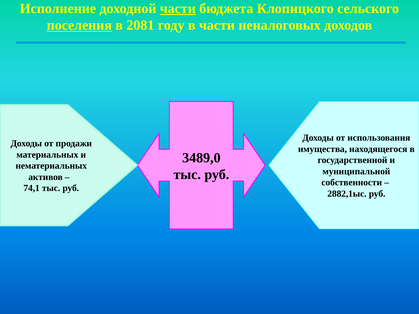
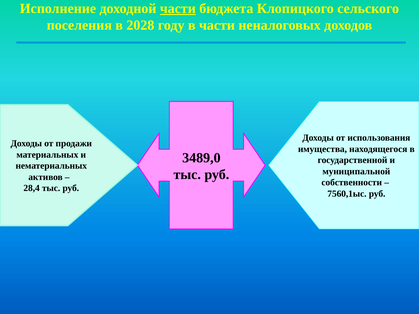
поселения underline: present -> none
2081: 2081 -> 2028
74,1: 74,1 -> 28,4
2882,1ыс: 2882,1ыс -> 7560,1ыс
